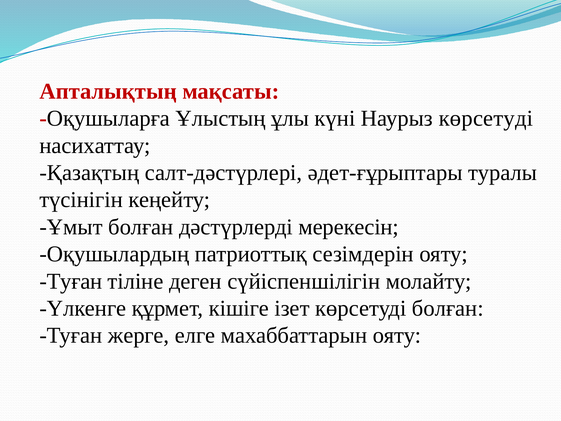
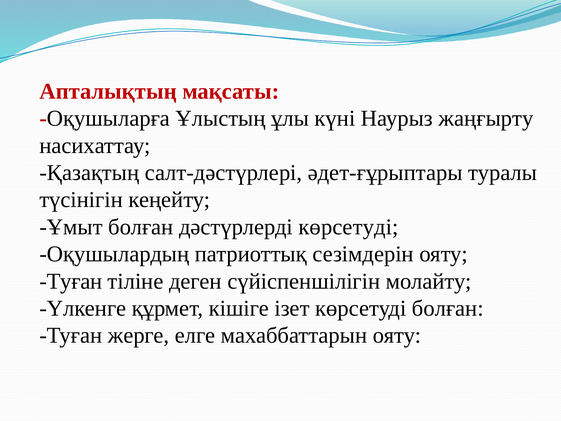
Наурыз көрсетуді: көрсетуді -> жаңғырту
дәстүрлерді мерекесін: мерекесін -> көрсетуді
